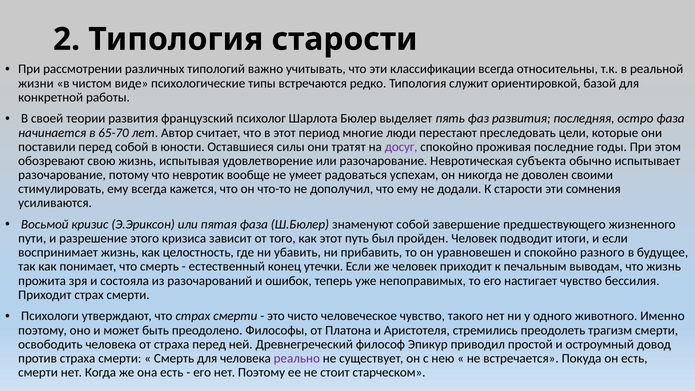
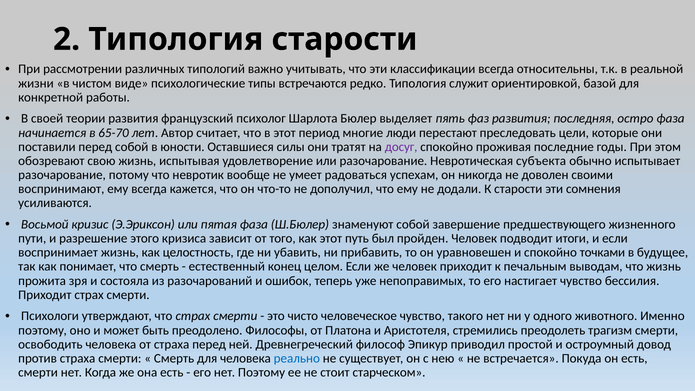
стимулировать: стимулировать -> воспринимают
разного: разного -> точками
утечки: утечки -> целом
реально colour: purple -> blue
